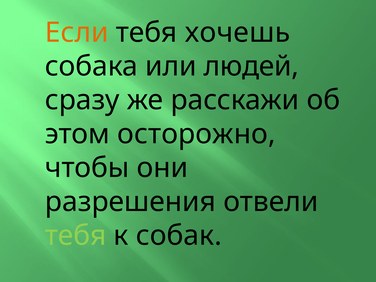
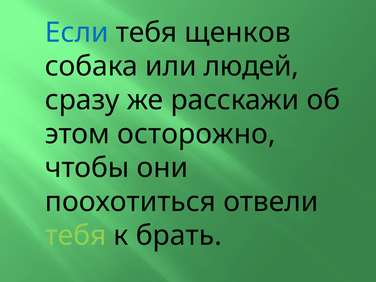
Если colour: orange -> blue
хочешь: хочешь -> щенков
разрешения: разрешения -> поохотиться
собак: собак -> брать
